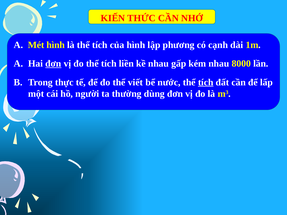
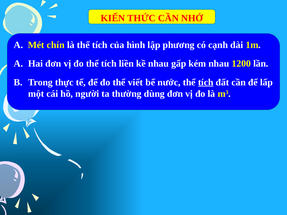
Mét hình: hình -> chín
đơn at (53, 64) underline: present -> none
8000: 8000 -> 1200
